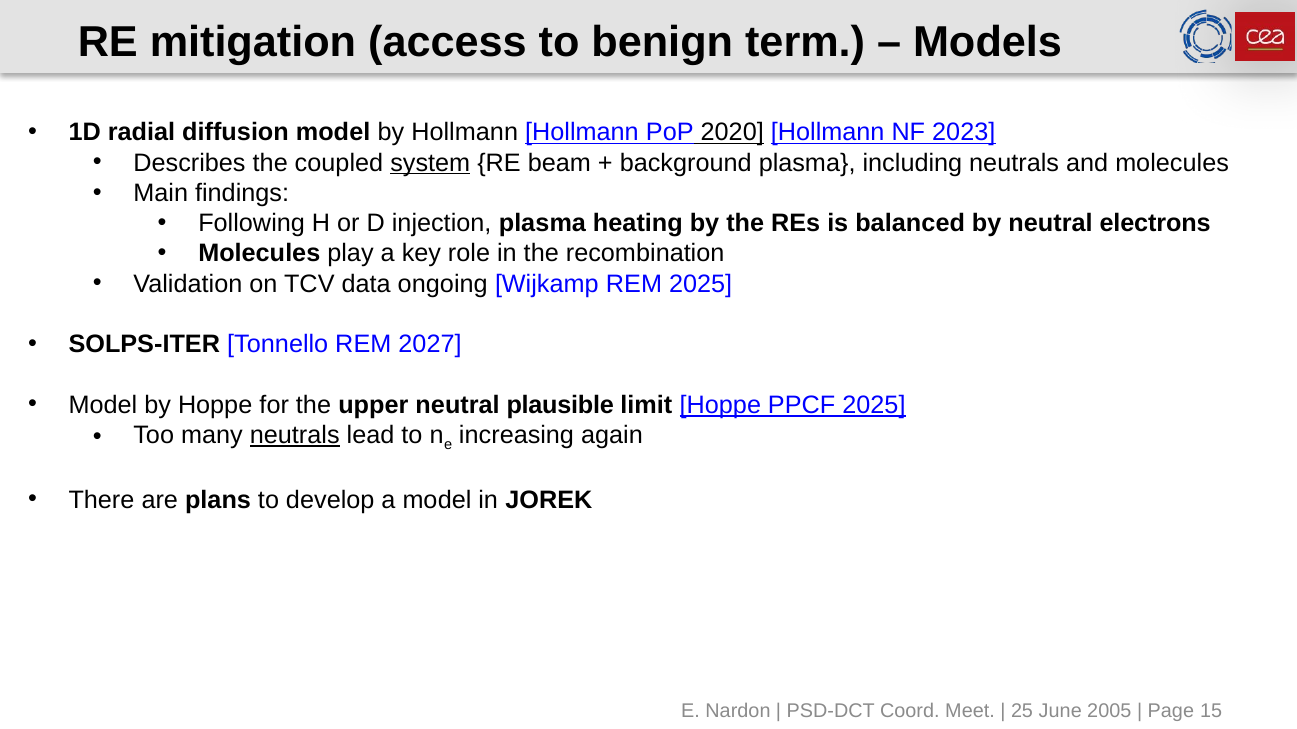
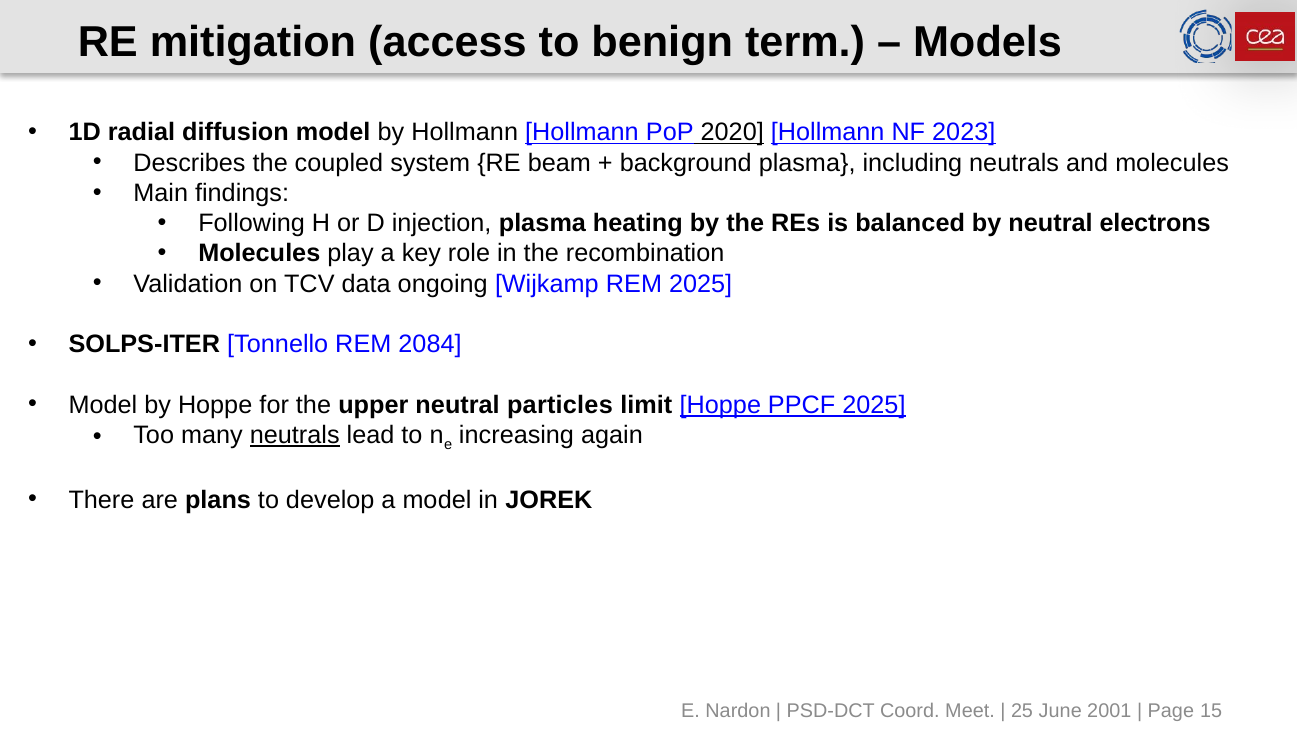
system underline: present -> none
2027: 2027 -> 2084
plausible: plausible -> particles
2005: 2005 -> 2001
